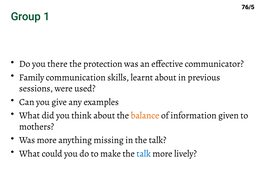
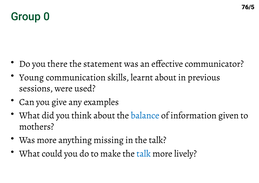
1: 1 -> 0
protection: protection -> statement
Family: Family -> Young
balance colour: orange -> blue
